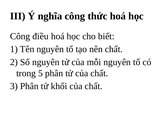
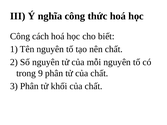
điều: điều -> cách
5: 5 -> 9
